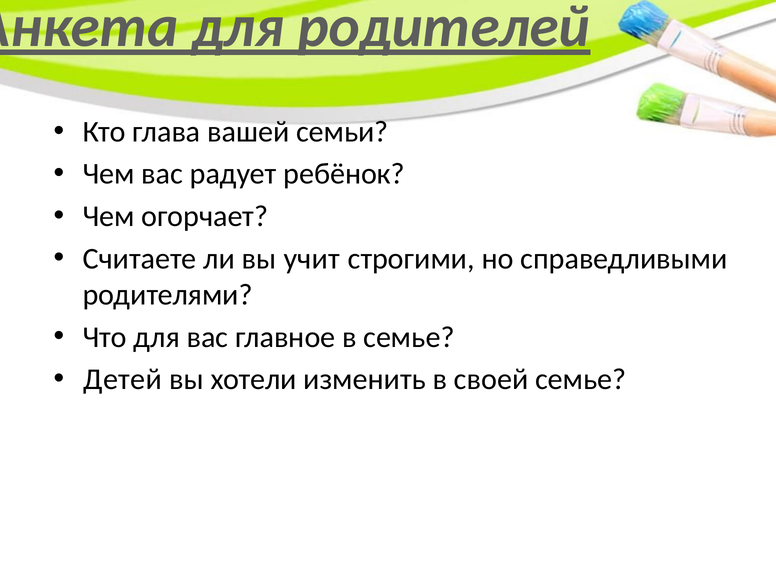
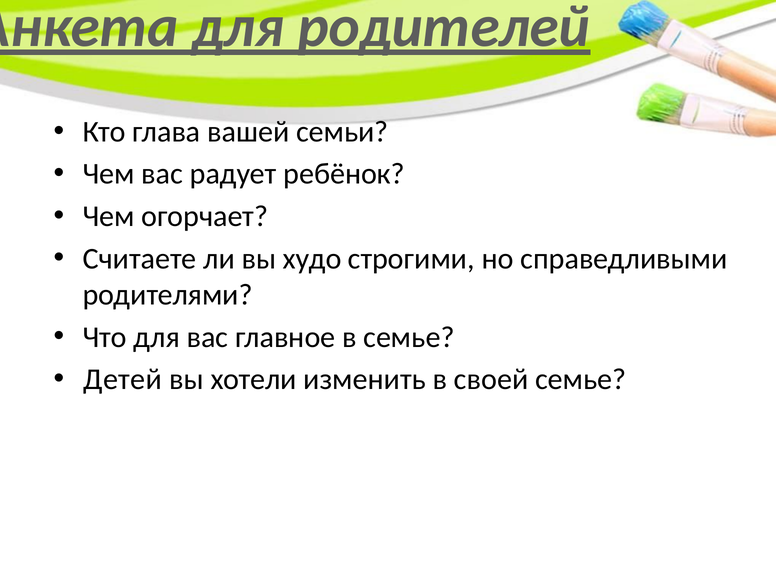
учит: учит -> худо
